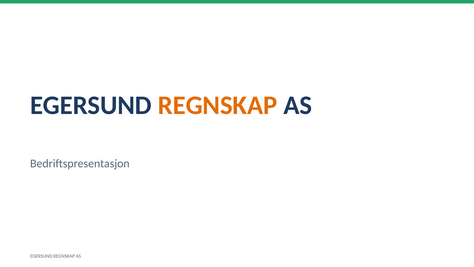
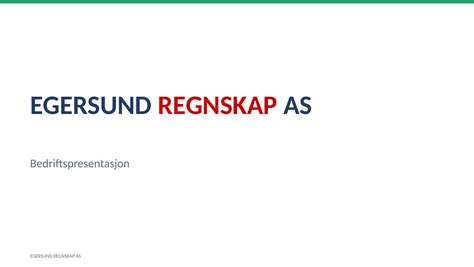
REGNSKAP at (218, 105) colour: orange -> red
